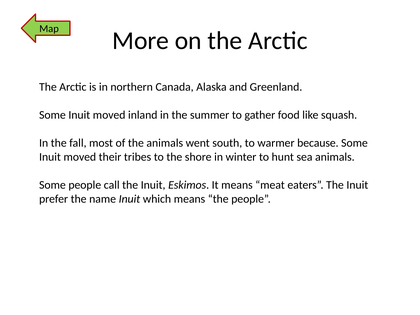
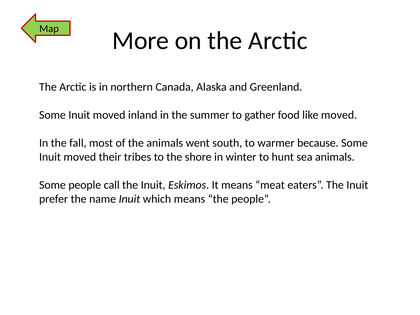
like squash: squash -> moved
